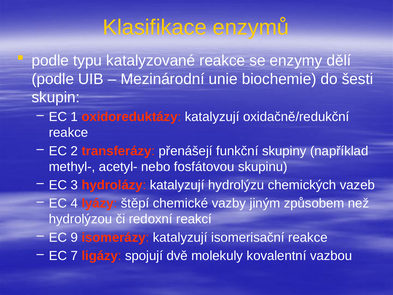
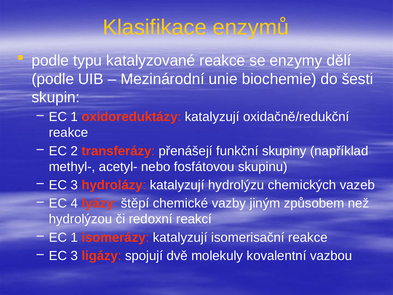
9 at (74, 237): 9 -> 1
7 at (74, 256): 7 -> 3
